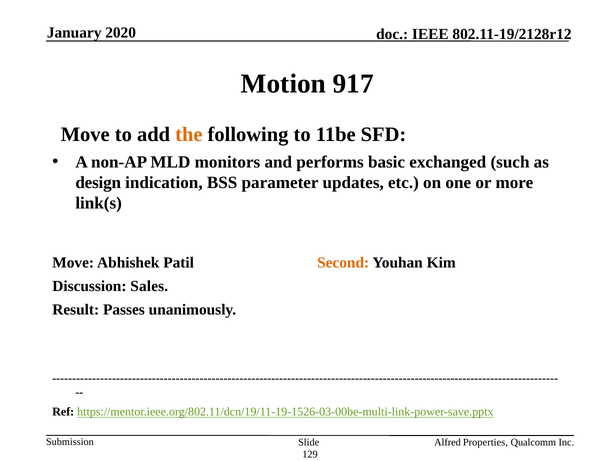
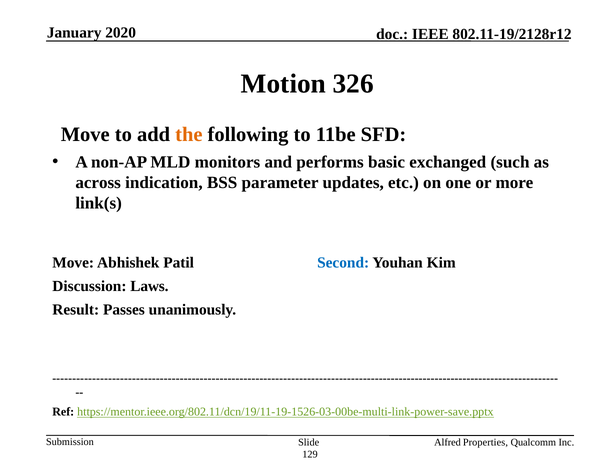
917: 917 -> 326
design: design -> across
Second colour: orange -> blue
Sales: Sales -> Laws
